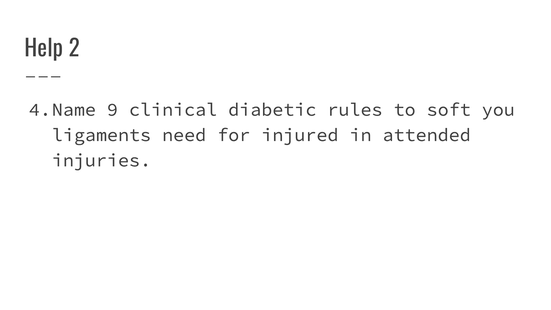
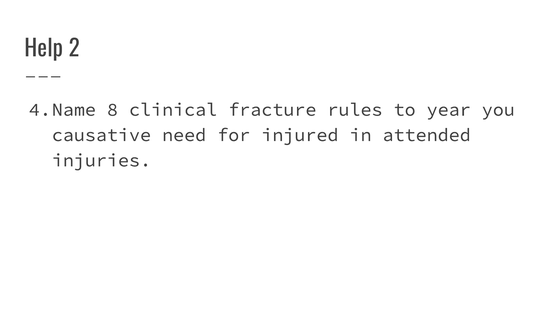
9: 9 -> 8
diabetic: diabetic -> fracture
soft: soft -> year
ligaments: ligaments -> causative
